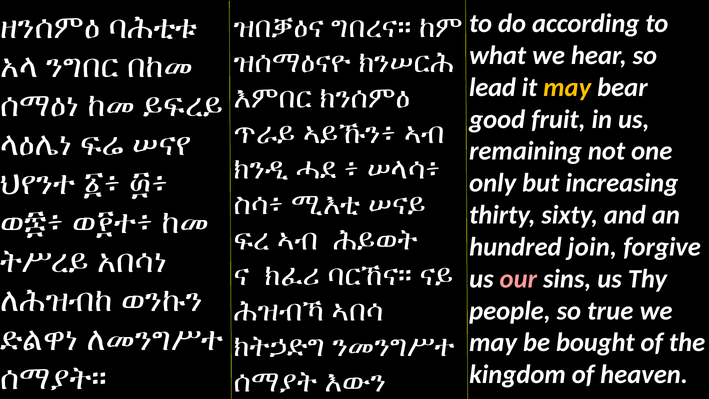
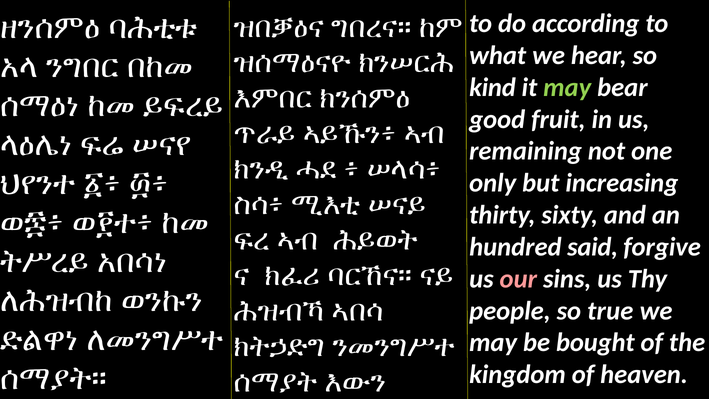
lead: lead -> kind
may at (567, 87) colour: yellow -> light green
join: join -> said
